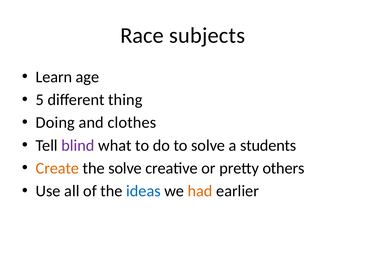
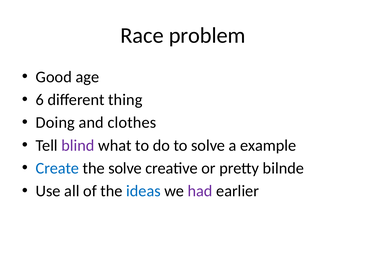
subjects: subjects -> problem
Learn: Learn -> Good
5: 5 -> 6
students: students -> example
Create colour: orange -> blue
others: others -> bilnde
had colour: orange -> purple
